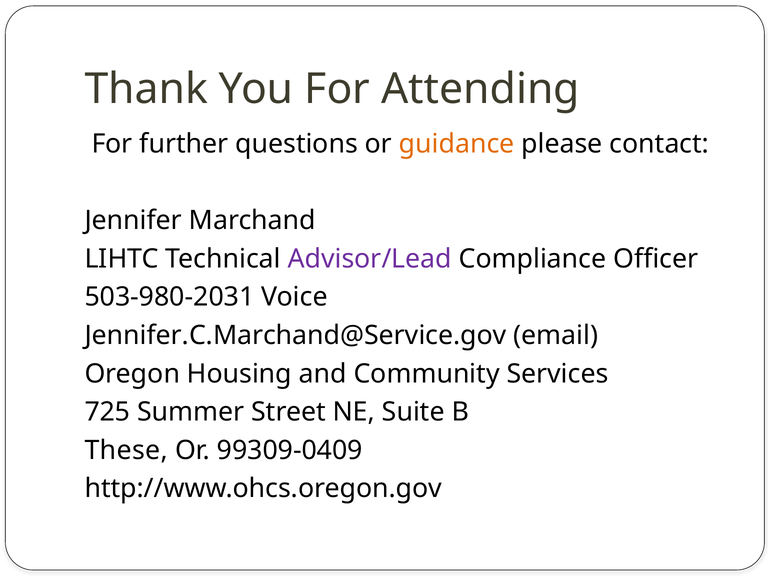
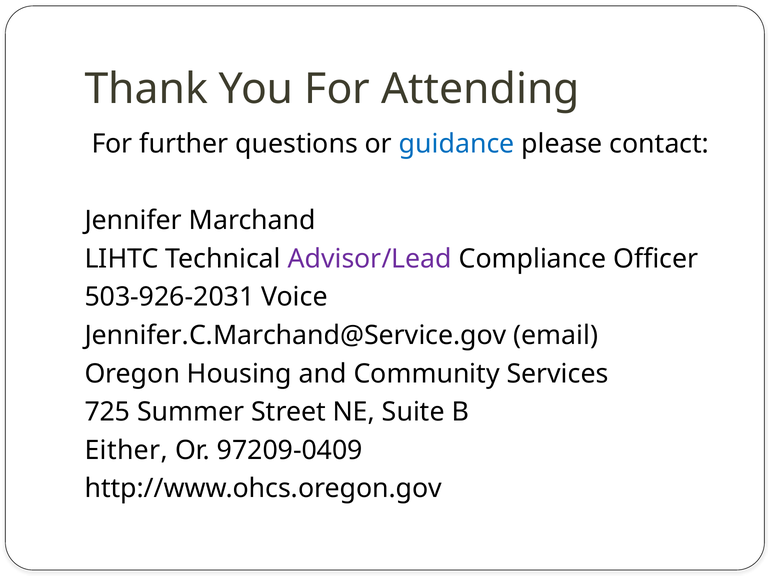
guidance colour: orange -> blue
503-980-2031: 503-980-2031 -> 503-926-2031
These: These -> Either
99309-0409: 99309-0409 -> 97209-0409
